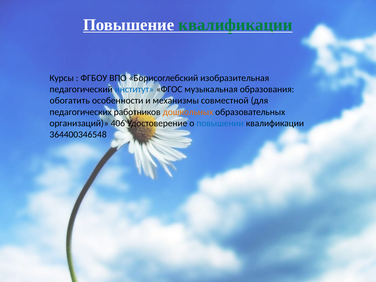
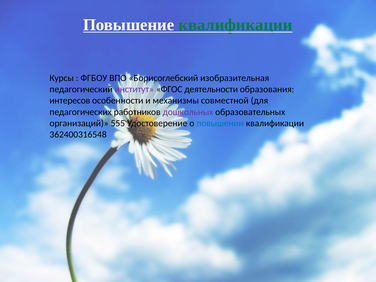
институт colour: blue -> purple
музыкальная: музыкальная -> деятельности
обогатить: обогатить -> интересов
дошкольных colour: orange -> purple
406: 406 -> 555
364400346548: 364400346548 -> 362400316548
